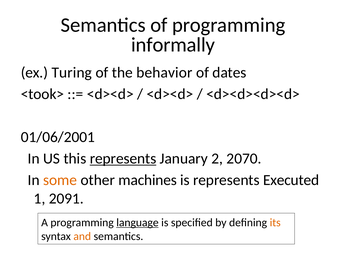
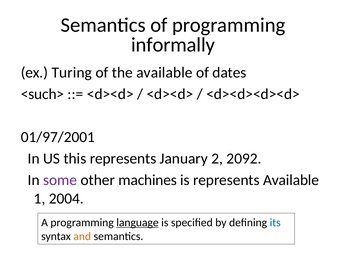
the behavior: behavior -> available
<took>: <took> -> <such>
01/06/2001: 01/06/2001 -> 01/97/2001
represents at (123, 159) underline: present -> none
2070: 2070 -> 2092
some colour: orange -> purple
represents Executed: Executed -> Available
2091: 2091 -> 2004
its colour: orange -> blue
